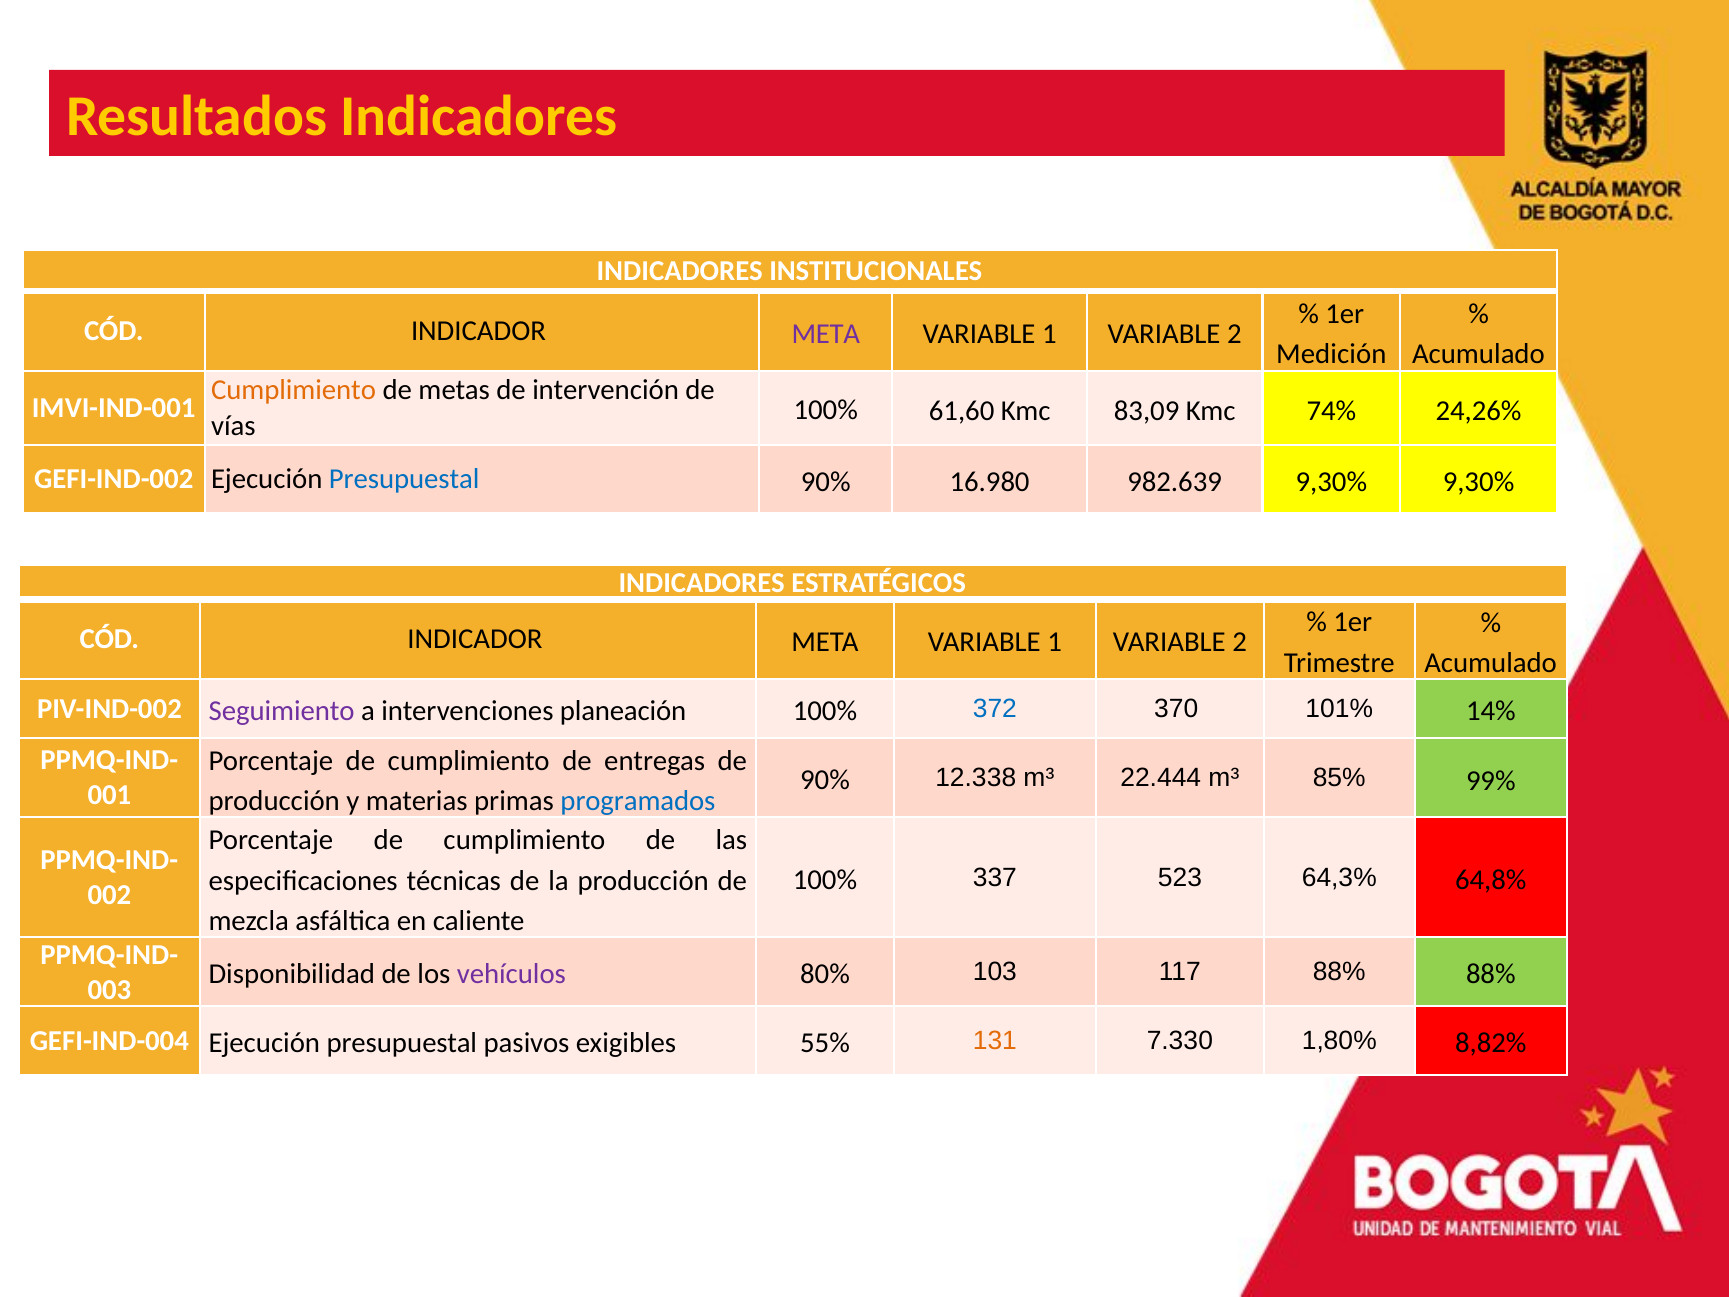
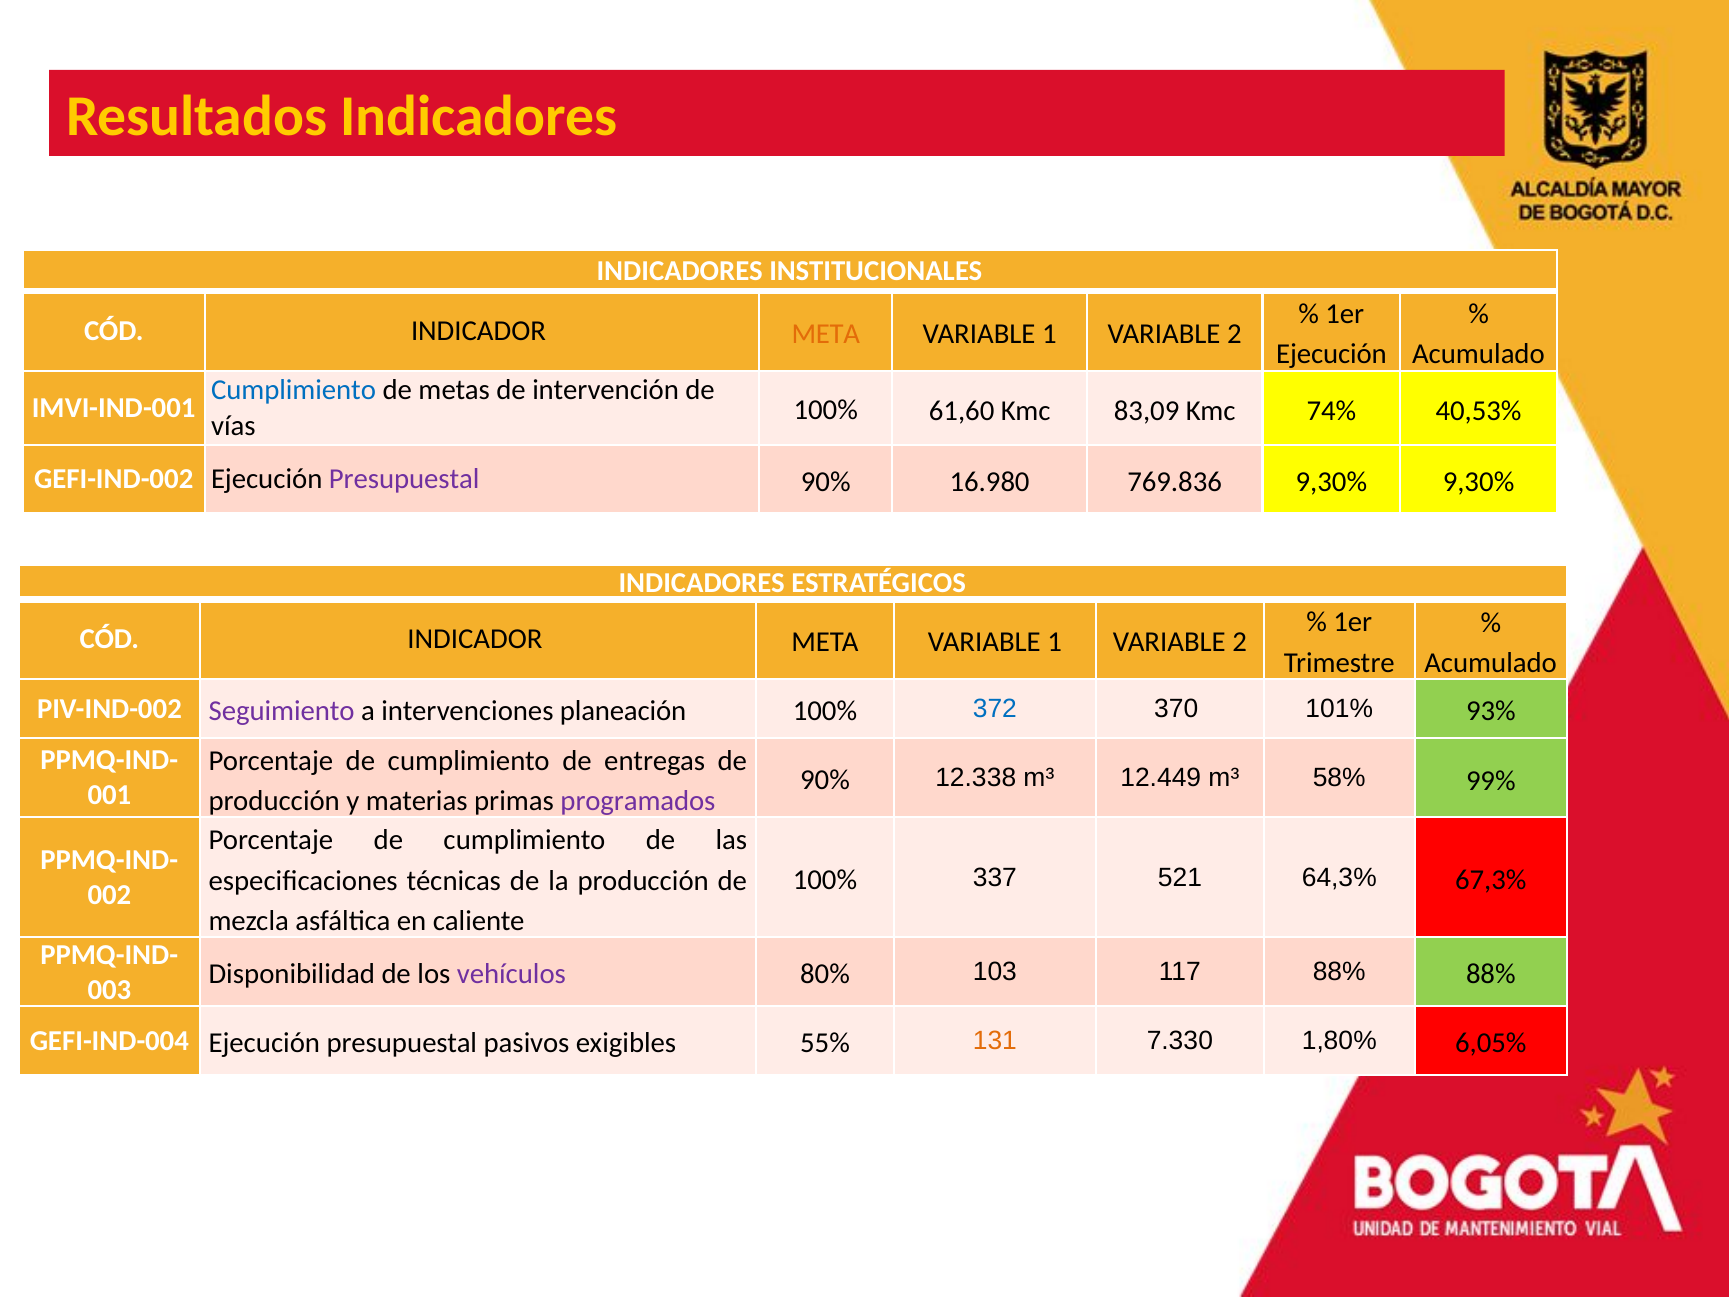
META at (826, 333) colour: purple -> orange
Medición at (1331, 354): Medición -> Ejecución
Cumplimiento at (294, 390) colour: orange -> blue
24,26%: 24,26% -> 40,53%
Presupuestal at (404, 479) colour: blue -> purple
982.639: 982.639 -> 769.836
14%: 14% -> 93%
22.444: 22.444 -> 12.449
85%: 85% -> 58%
programados colour: blue -> purple
523: 523 -> 521
64,8%: 64,8% -> 67,3%
8,82%: 8,82% -> 6,05%
